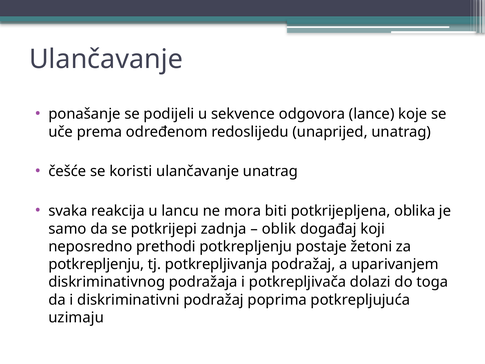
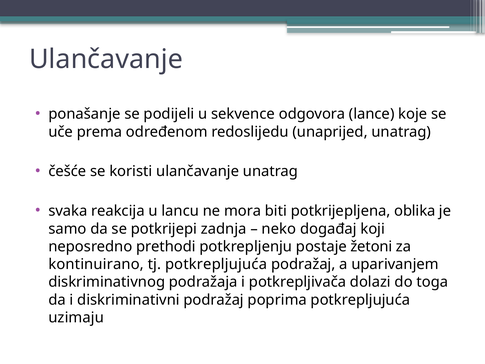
oblik: oblik -> neko
potkrepljenju at (96, 264): potkrepljenju -> kontinuirano
tj potkrepljivanja: potkrepljivanja -> potkrepljujuća
